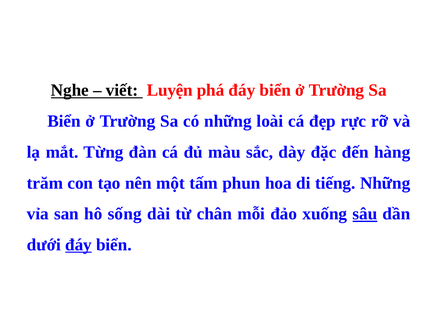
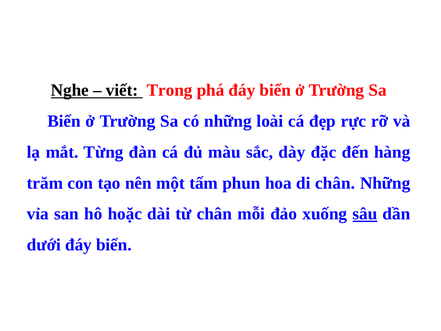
Luyện: Luyện -> Trong
di tiếng: tiếng -> chân
sống: sống -> hoặc
đáy at (79, 245) underline: present -> none
